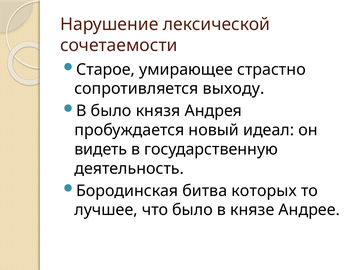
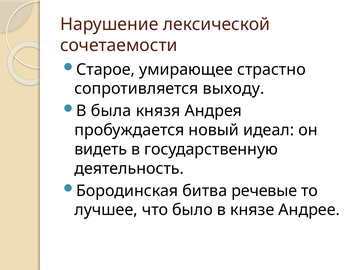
В было: было -> была
которых: которых -> речевые
